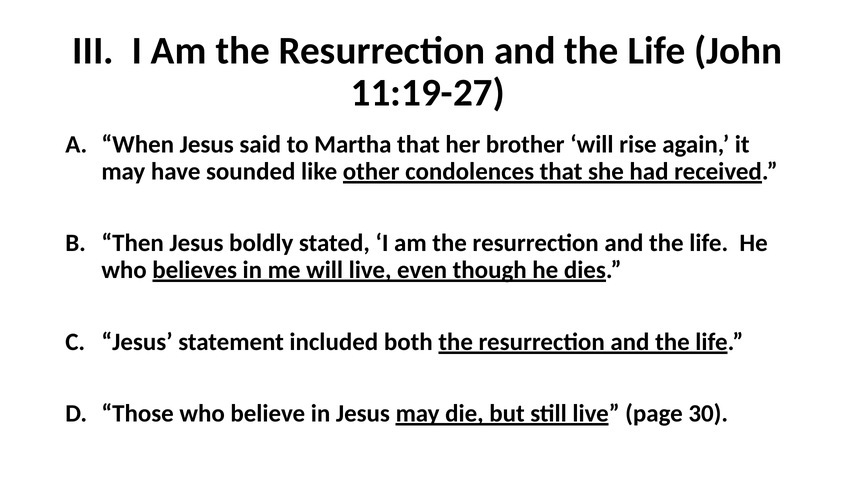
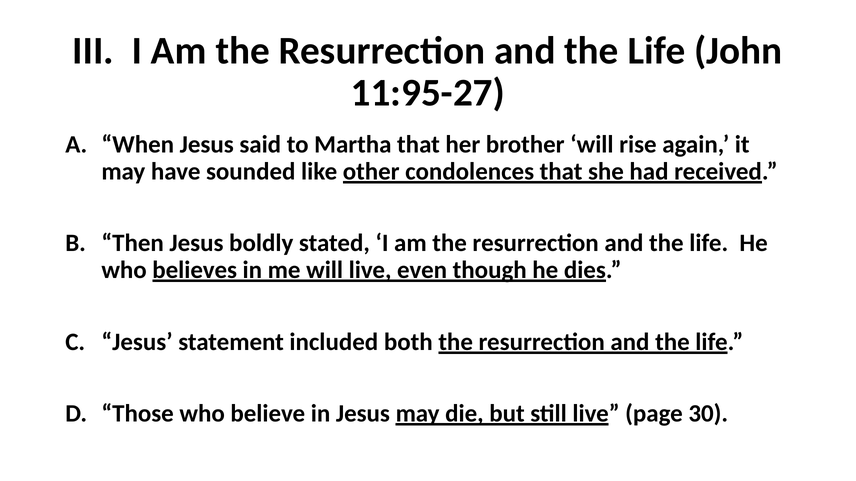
11:19-27: 11:19-27 -> 11:95-27
